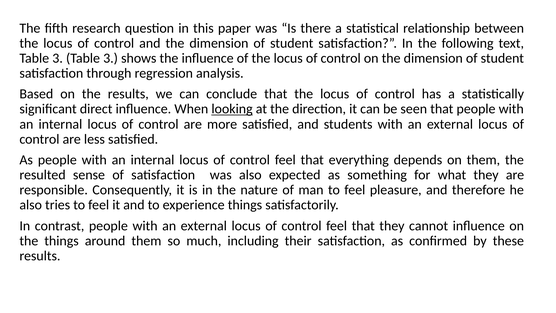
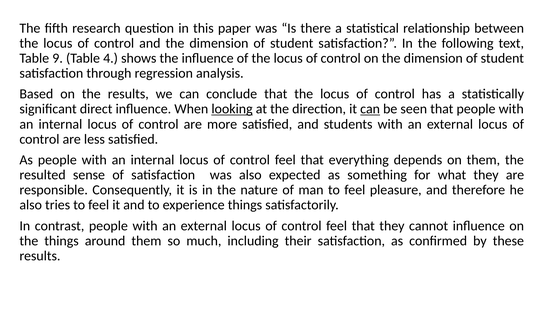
3 at (58, 58): 3 -> 9
3 at (111, 58): 3 -> 4
can at (370, 109) underline: none -> present
